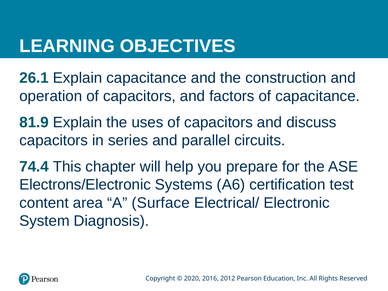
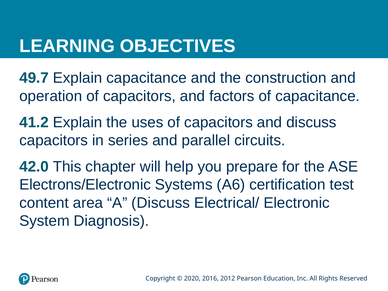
26.1: 26.1 -> 49.7
81.9: 81.9 -> 41.2
74.4: 74.4 -> 42.0
A Surface: Surface -> Discuss
